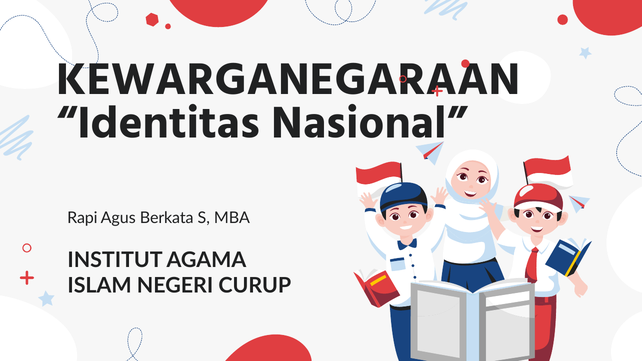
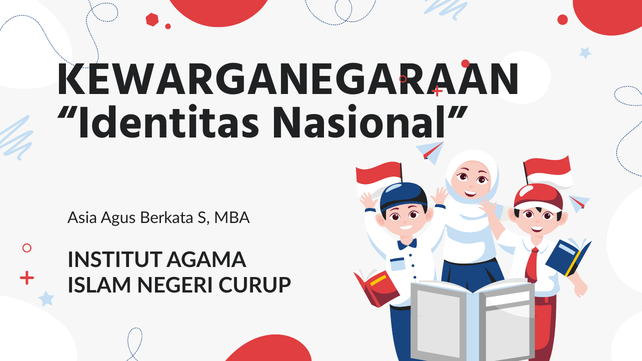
Rapi: Rapi -> Asia
